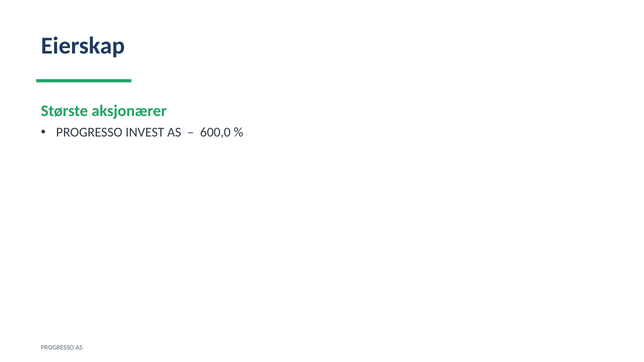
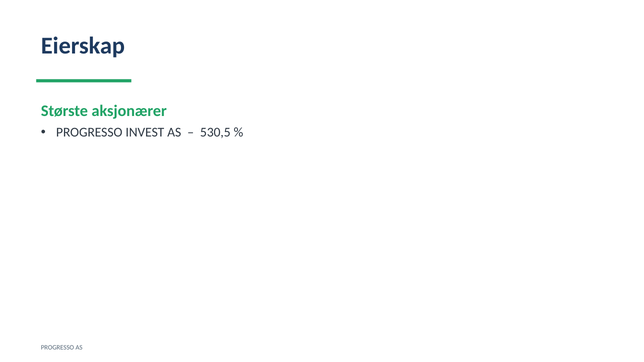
600,0: 600,0 -> 530,5
